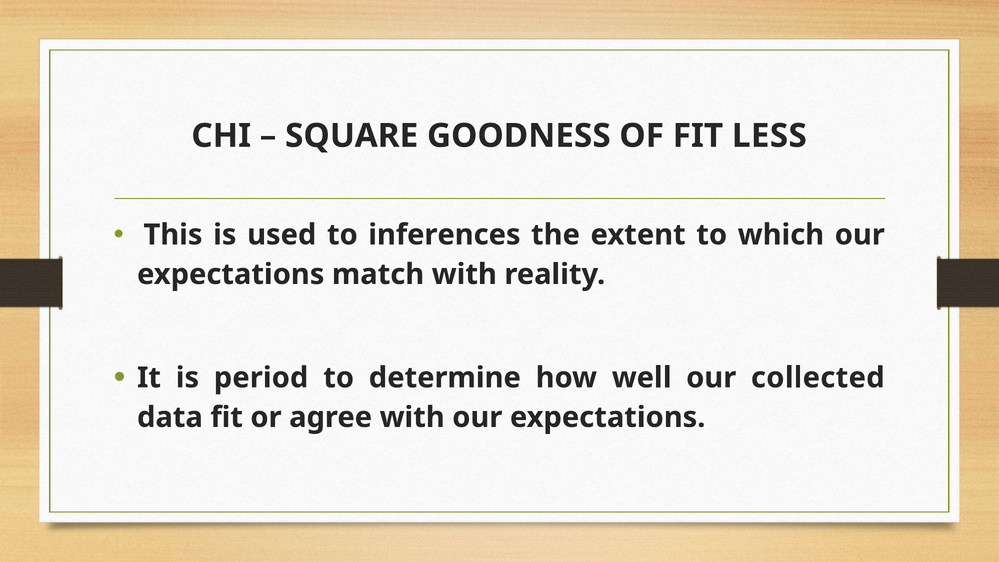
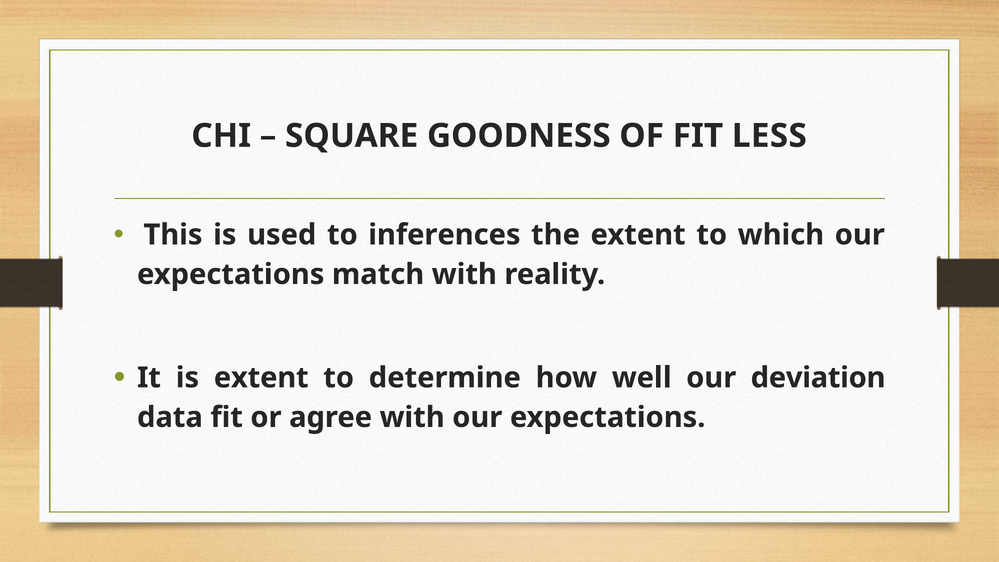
is period: period -> extent
collected: collected -> deviation
